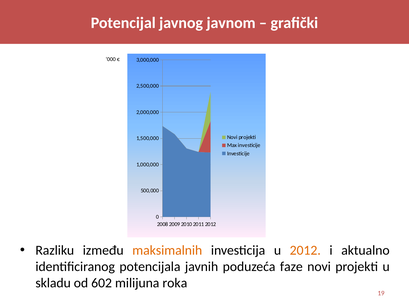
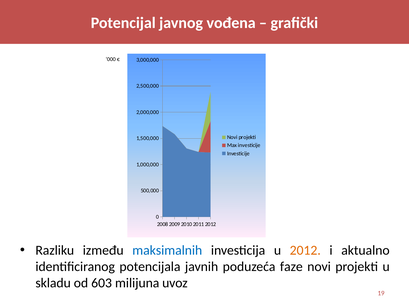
javnom: javnom -> vođena
maksimalnih colour: orange -> blue
602: 602 -> 603
roka: roka -> uvoz
